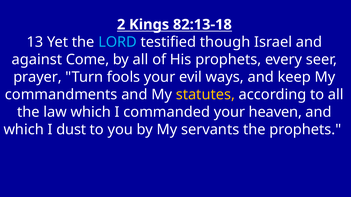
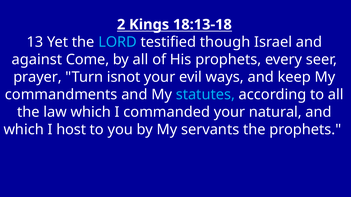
82:13-18: 82:13-18 -> 18:13-18
fools: fools -> isnot
statutes colour: yellow -> light blue
heaven: heaven -> natural
dust: dust -> host
